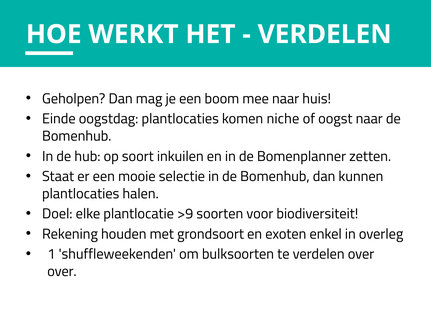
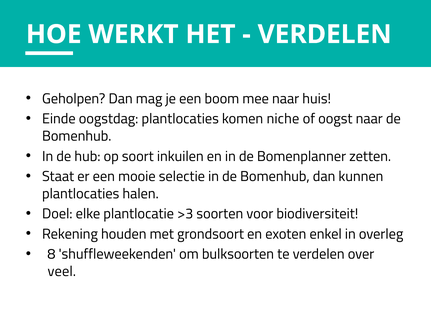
>9: >9 -> >3
1: 1 -> 8
over at (62, 271): over -> veel
